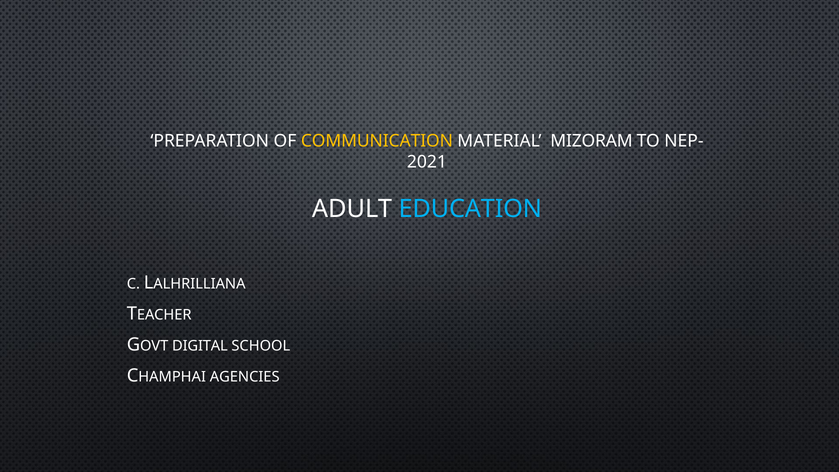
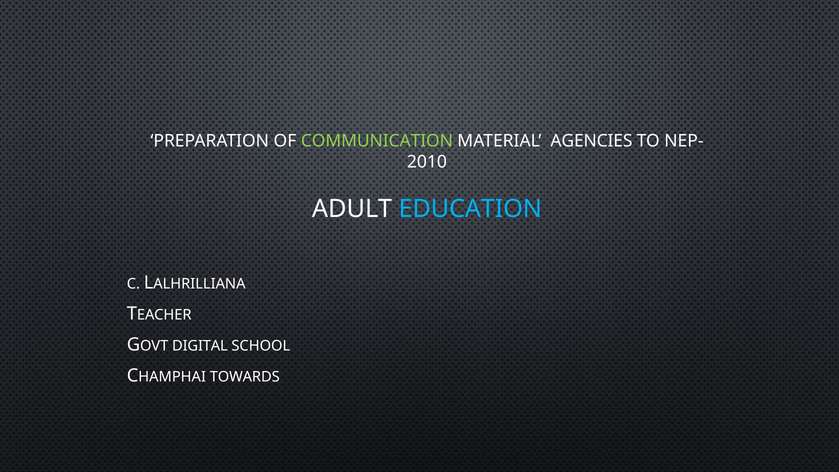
COMMUNICATION colour: yellow -> light green
MIZORAM: MIZORAM -> AGENCIES
2021: 2021 -> 2010
AGENCIES: AGENCIES -> TOWARDS
